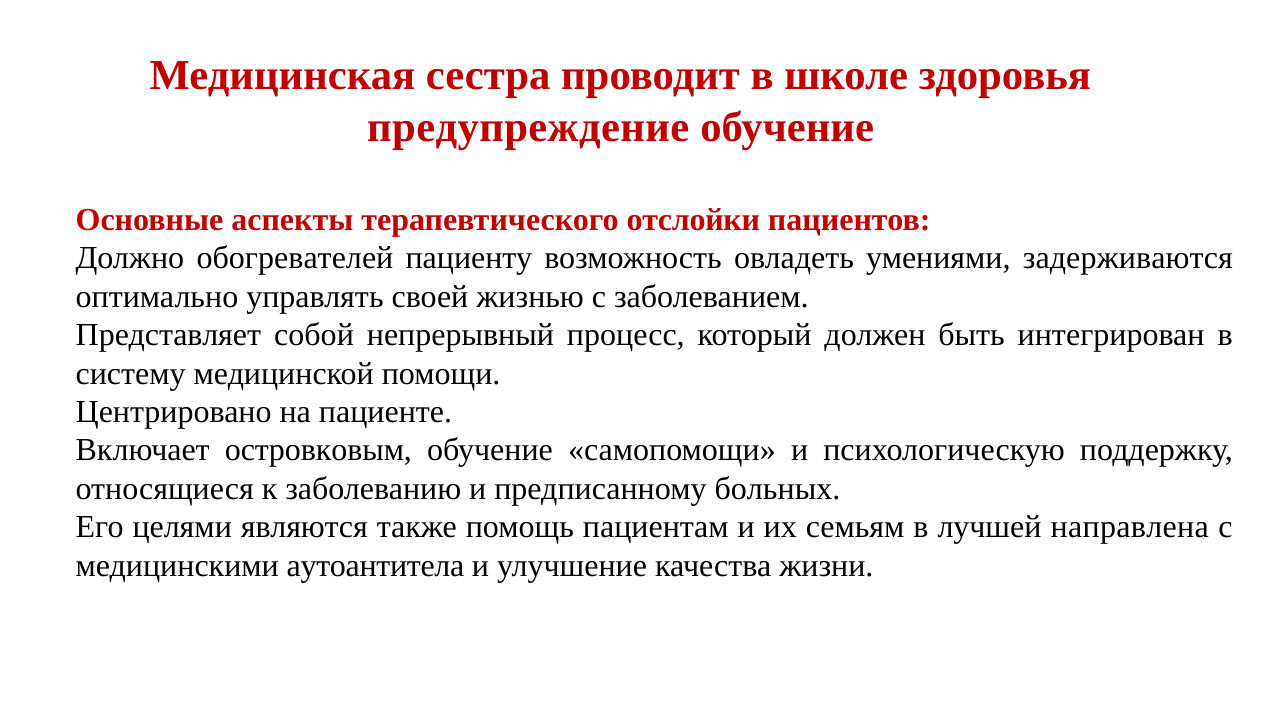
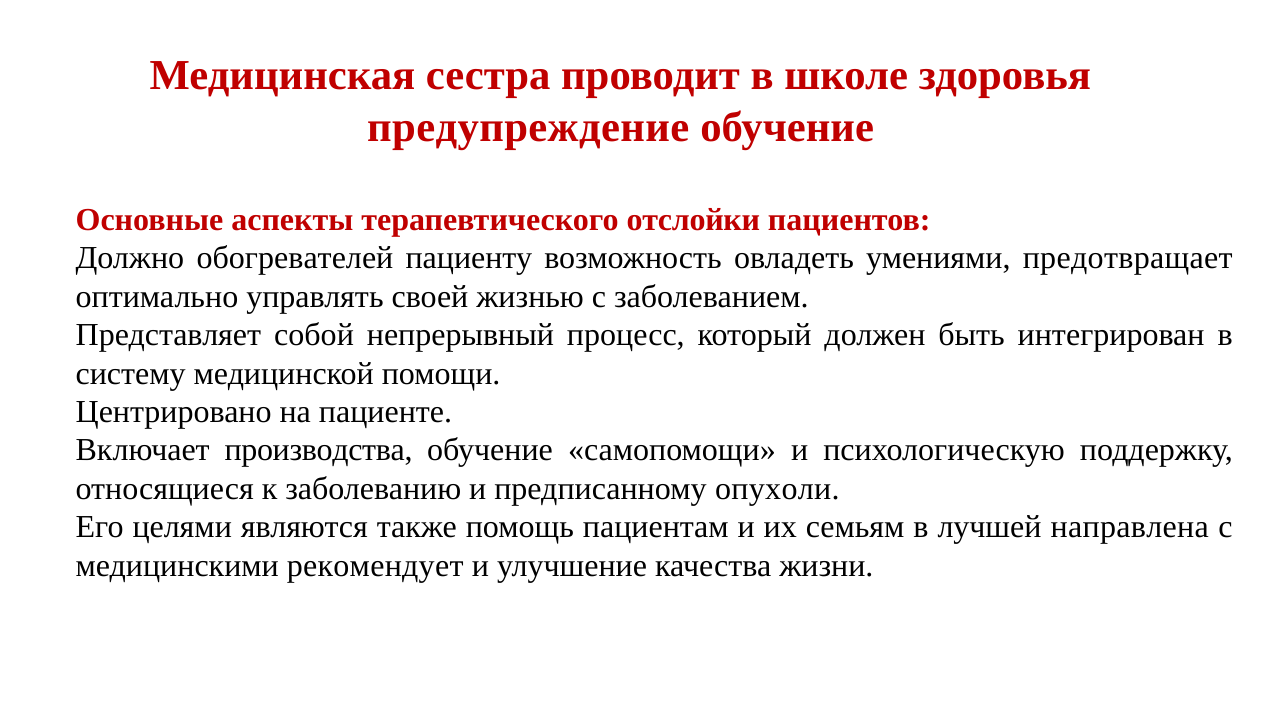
задерживаются: задерживаются -> предотвращает
островковым: островковым -> производства
больных: больных -> опухоли
аутоантитела: аутоантитела -> рекомендует
